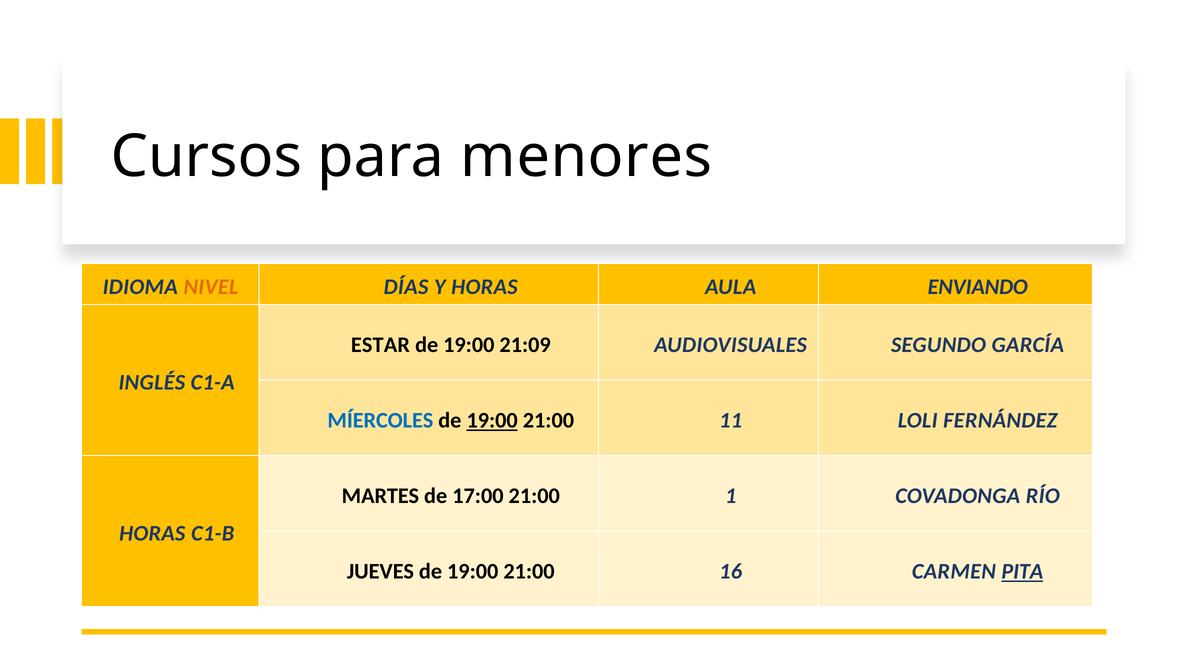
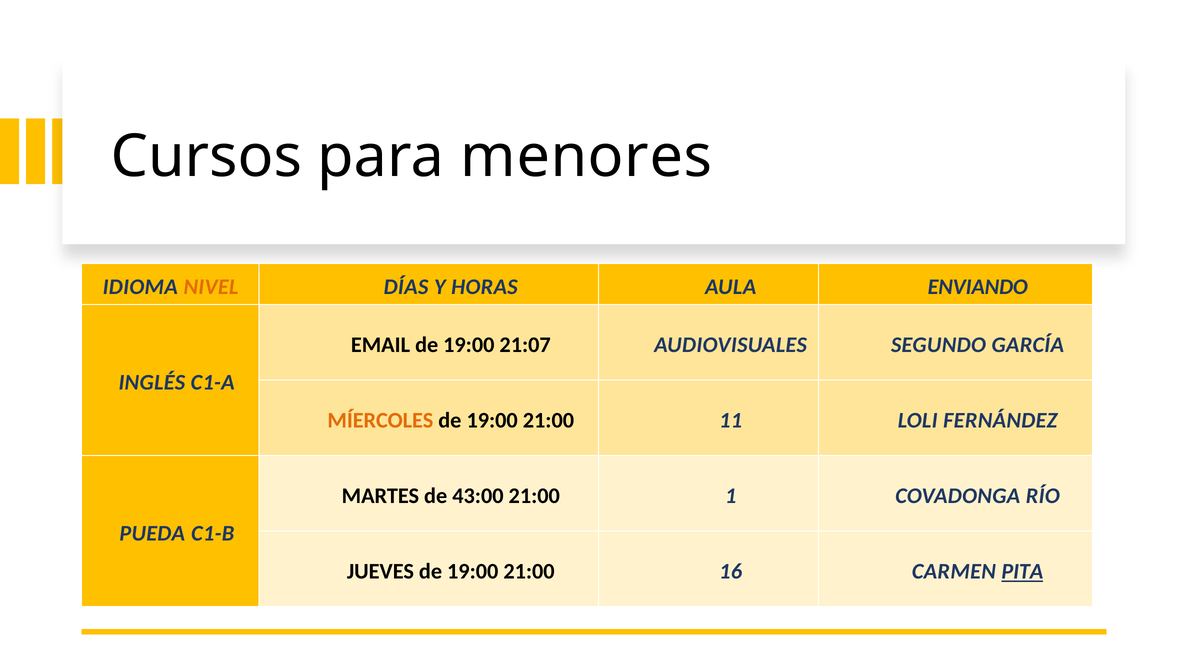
ESTAR: ESTAR -> EMAIL
21:09: 21:09 -> 21:07
MÍERCOLES colour: blue -> orange
19:00 at (492, 421) underline: present -> none
17:00: 17:00 -> 43:00
HORAS at (152, 533): HORAS -> PUEDA
